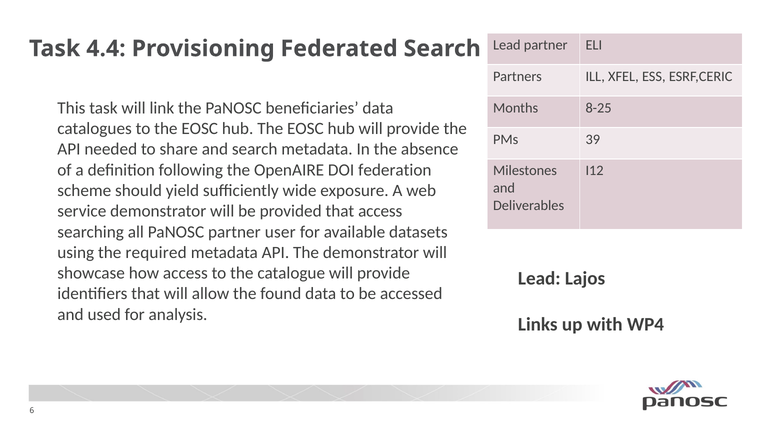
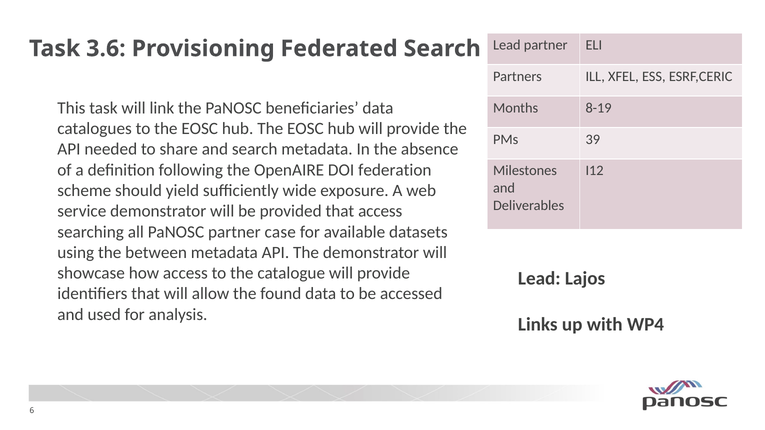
4.4: 4.4 -> 3.6
8-25: 8-25 -> 8-19
user: user -> case
required: required -> between
